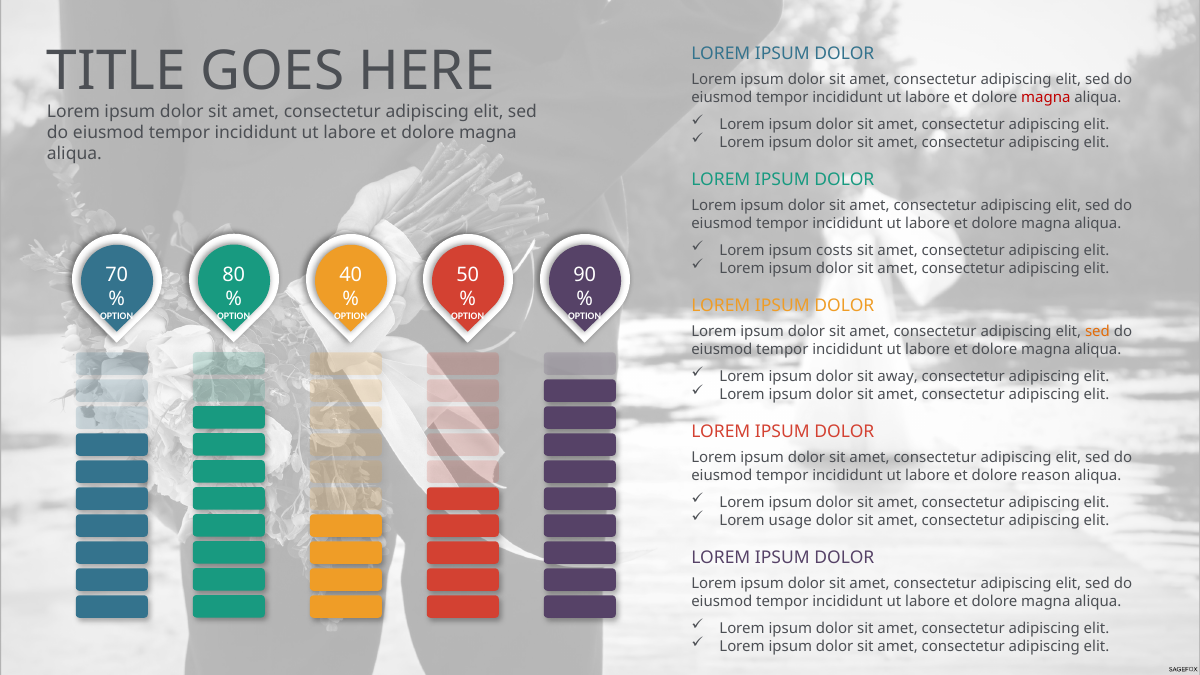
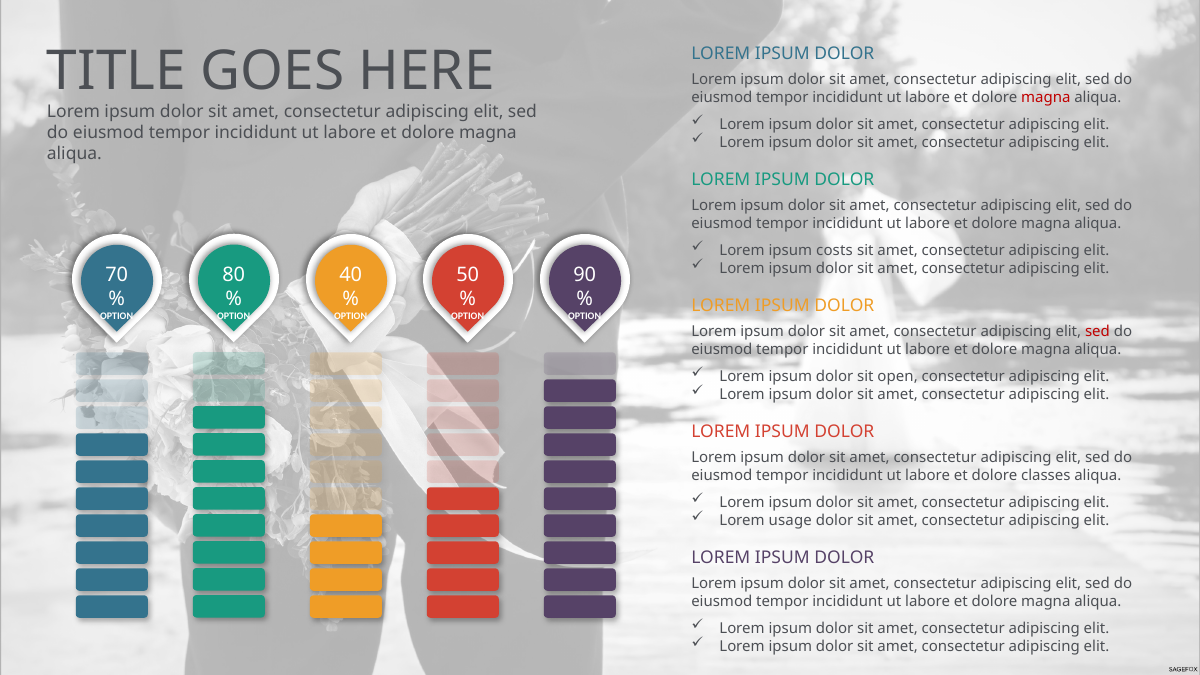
sed at (1097, 331) colour: orange -> red
away: away -> open
reason: reason -> classes
